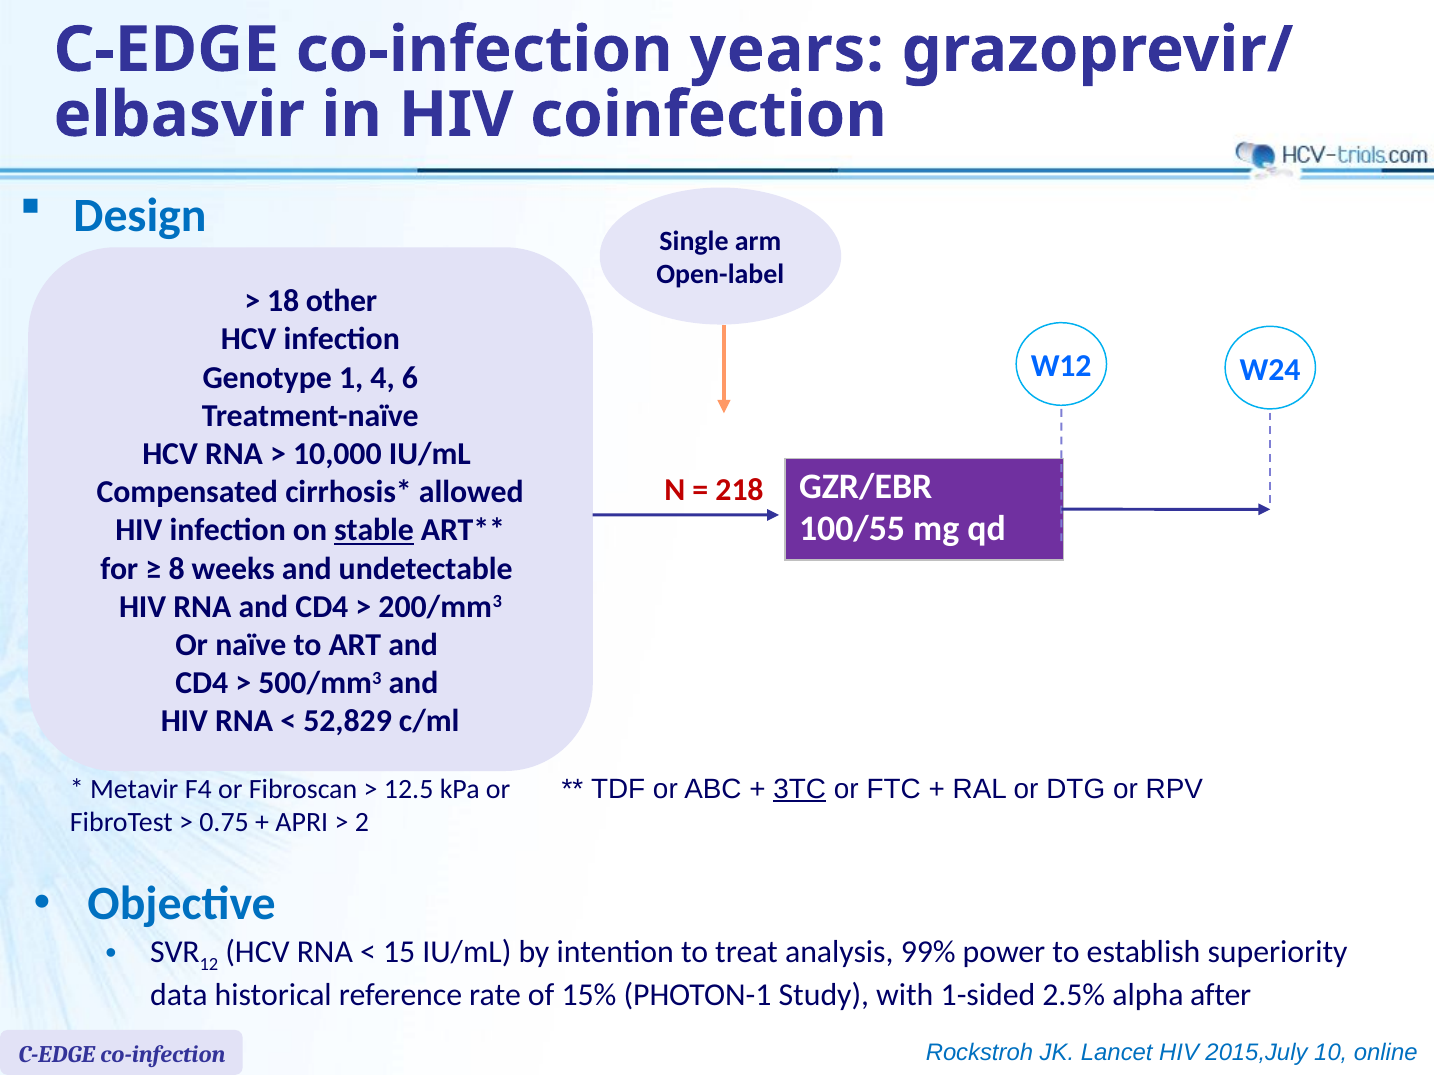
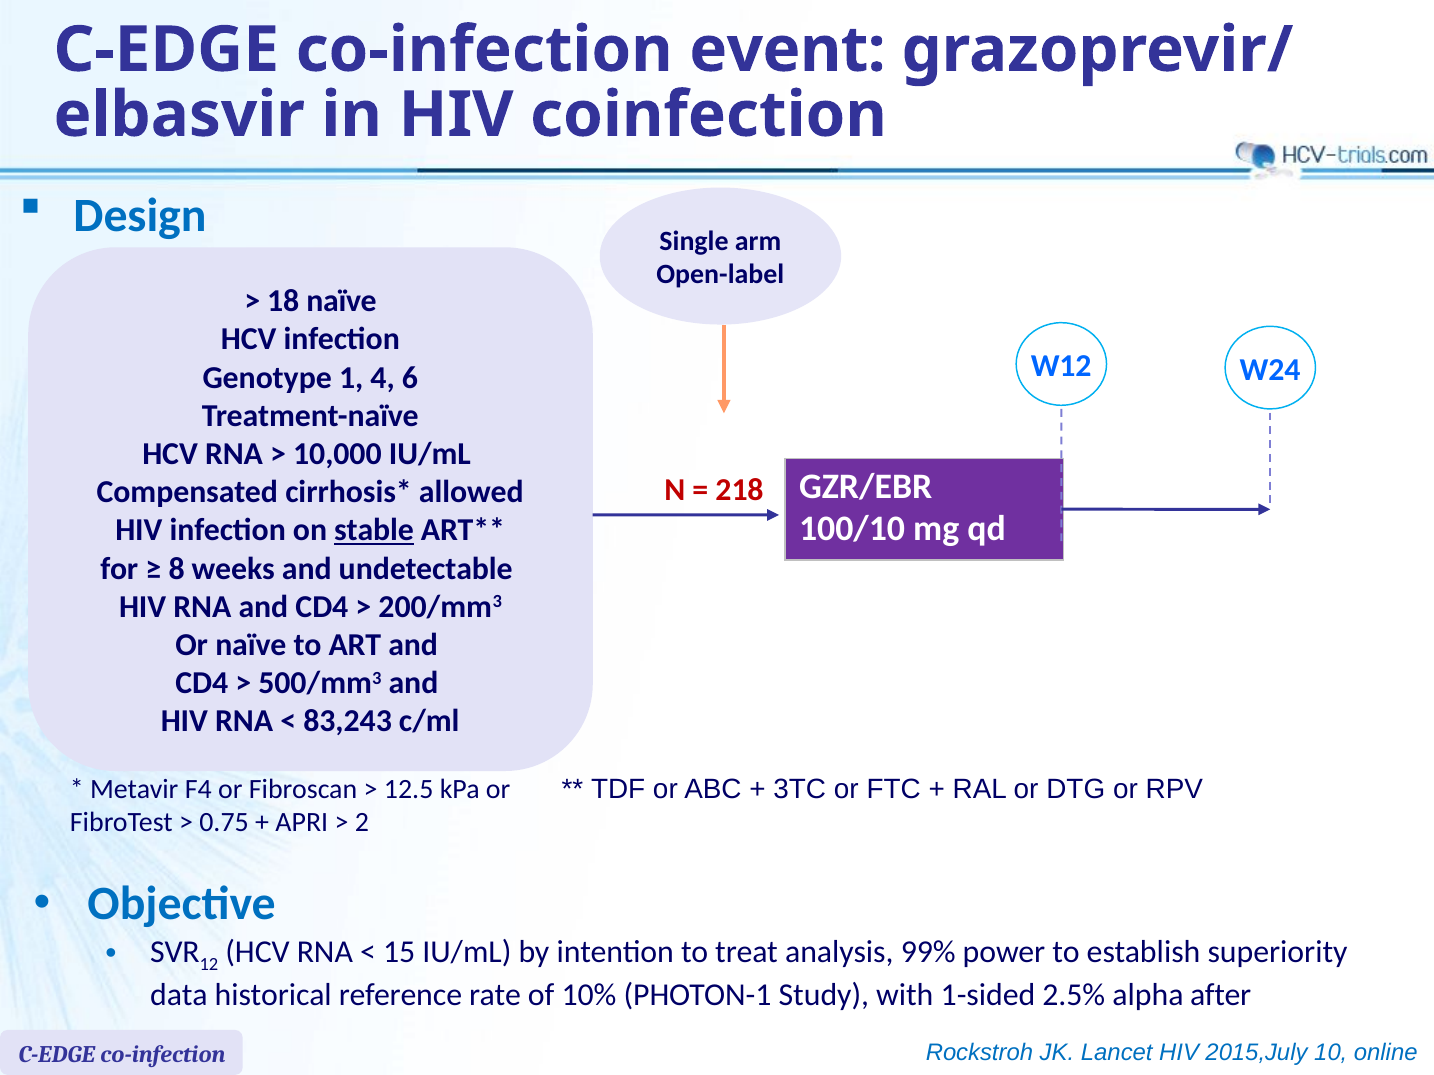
years: years -> event
18 other: other -> naïve
100/55: 100/55 -> 100/10
52,829: 52,829 -> 83,243
3TC underline: present -> none
15%: 15% -> 10%
